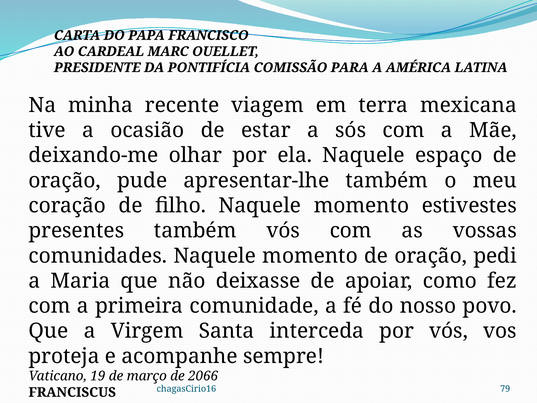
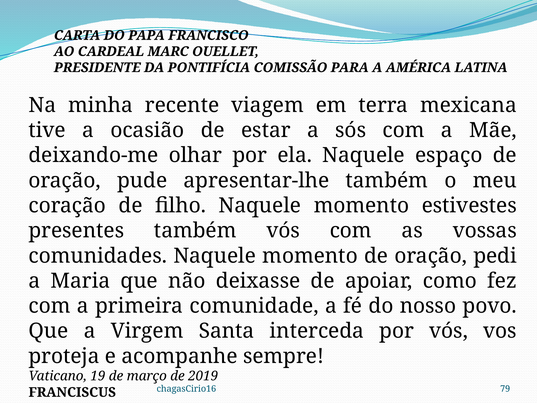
2066: 2066 -> 2019
